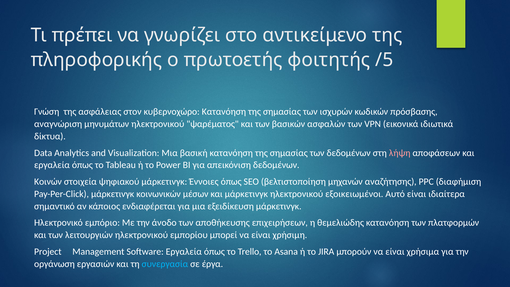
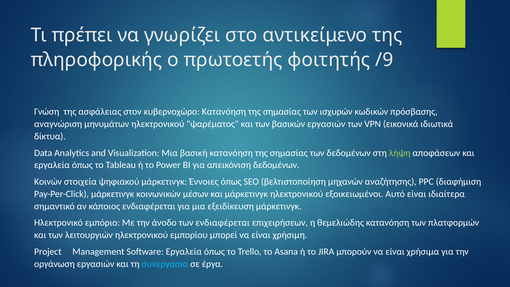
/5: /5 -> /9
βασικών ασφαλών: ασφαλών -> εργασιών
λήψη colour: pink -> light green
των αποθήκευσης: αποθήκευσης -> ενδιαφέρεται
